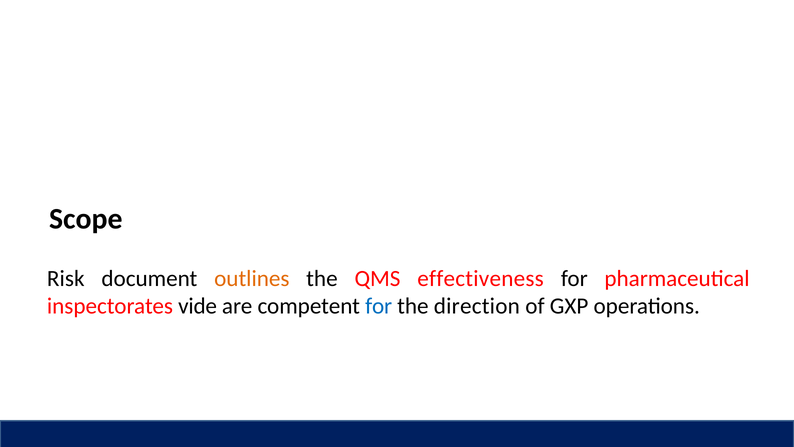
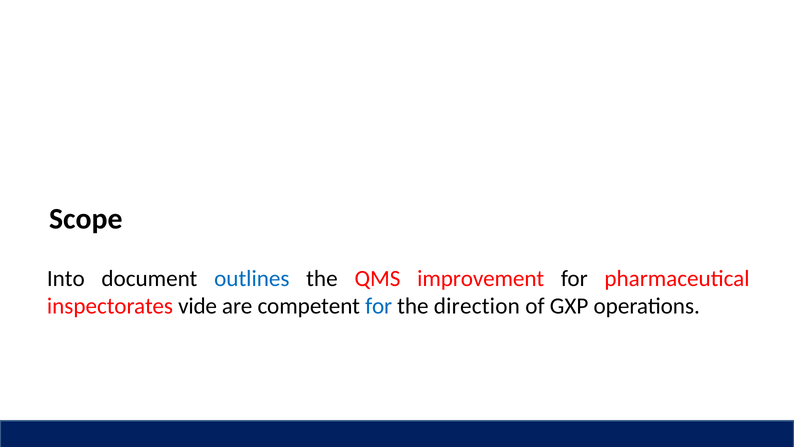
Risk: Risk -> Into
outlines colour: orange -> blue
effectiveness: effectiveness -> improvement
